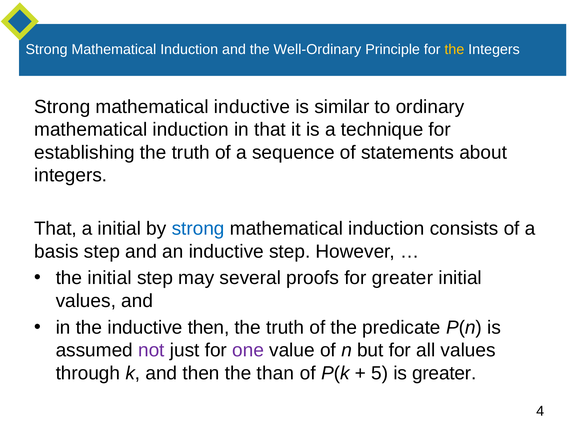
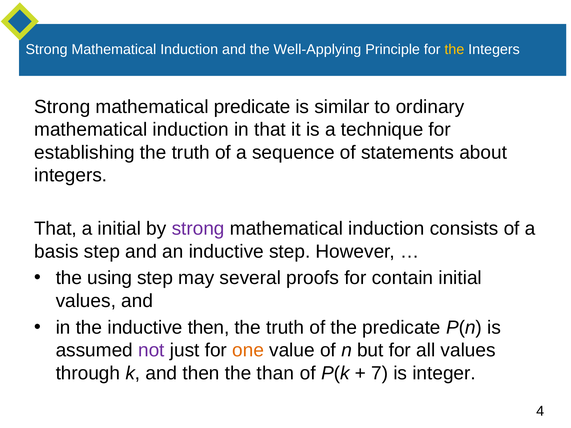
Well-Ordinary: Well-Ordinary -> Well-Applying
mathematical inductive: inductive -> predicate
strong at (198, 229) colour: blue -> purple
the initial: initial -> using
for greater: greater -> contain
one colour: purple -> orange
5: 5 -> 7
is greater: greater -> integer
